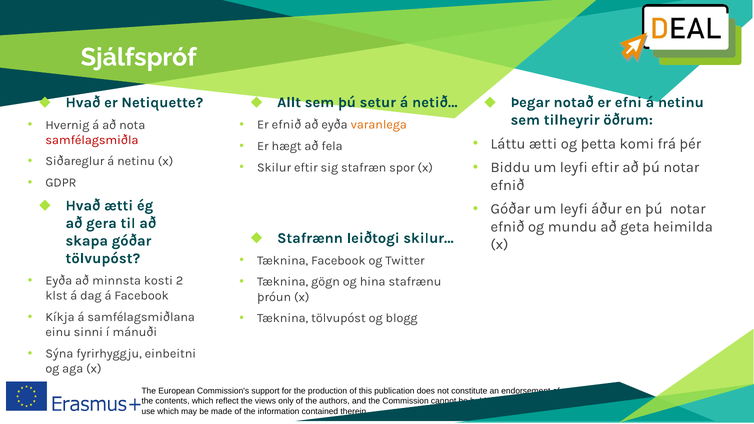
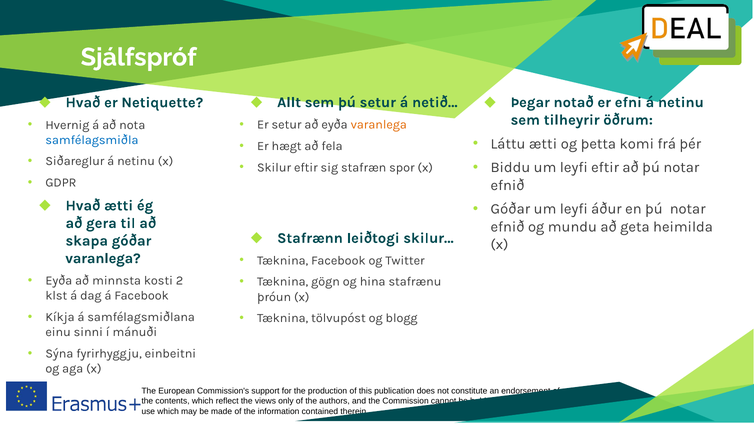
Er efnið: efnið -> setur
samfélagsmiðla colour: red -> blue
tölvupóst at (103, 258): tölvupóst -> varanlega
